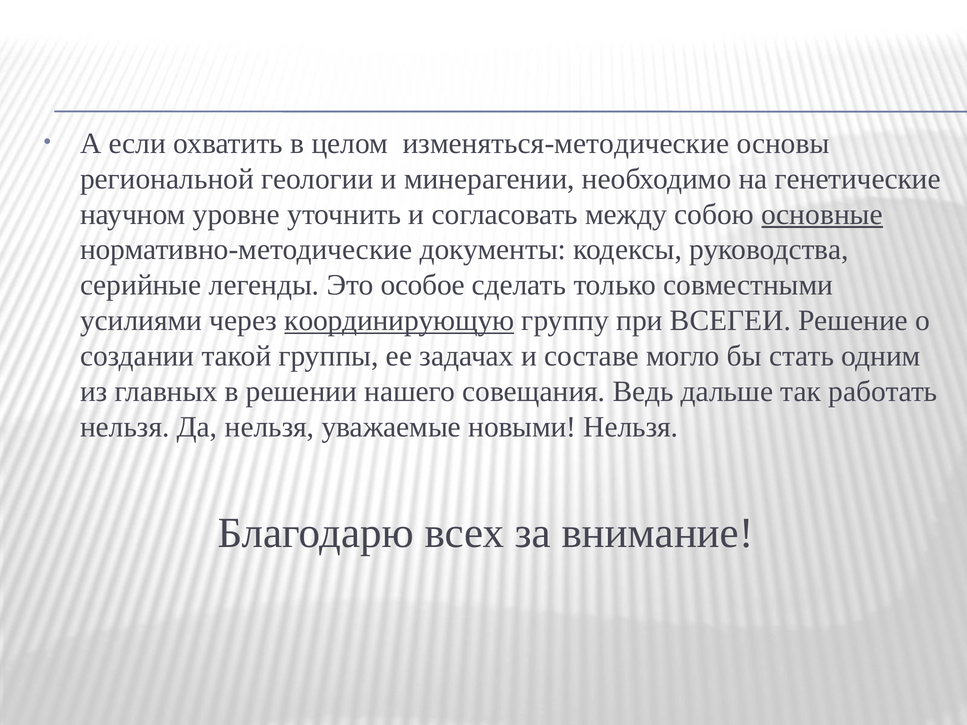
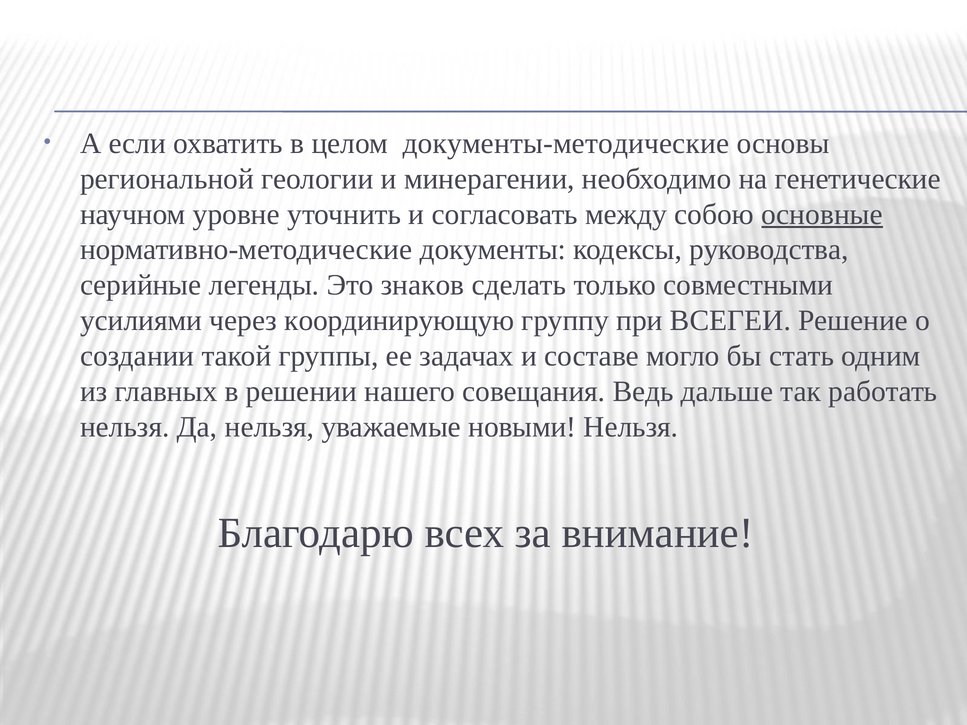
изменяться-методические: изменяться-методические -> документы-методические
особое: особое -> знаков
координирующую underline: present -> none
